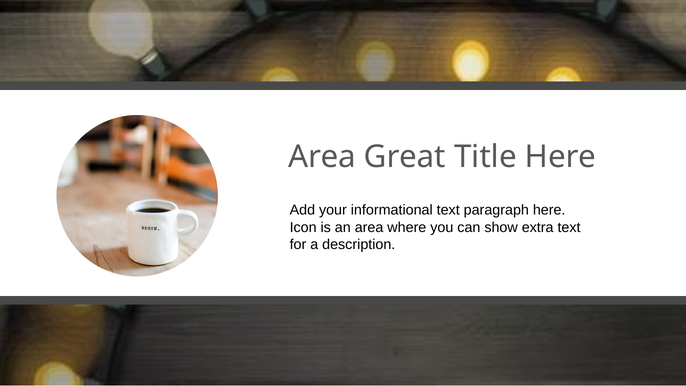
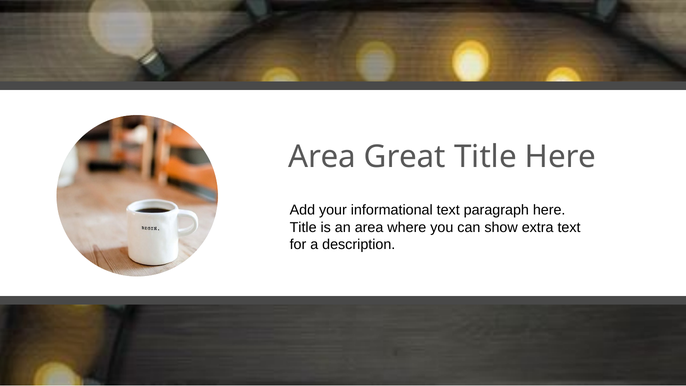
Icon at (303, 227): Icon -> Title
